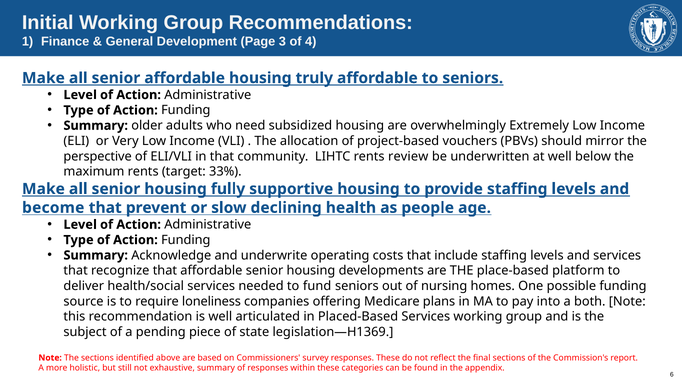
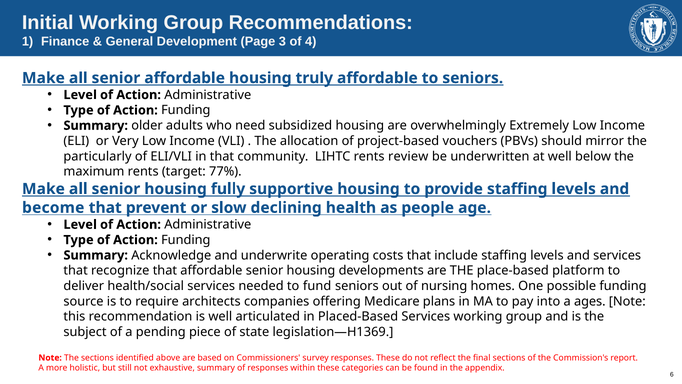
perspective: perspective -> particularly
33%: 33% -> 77%
loneliness: loneliness -> architects
both: both -> ages
